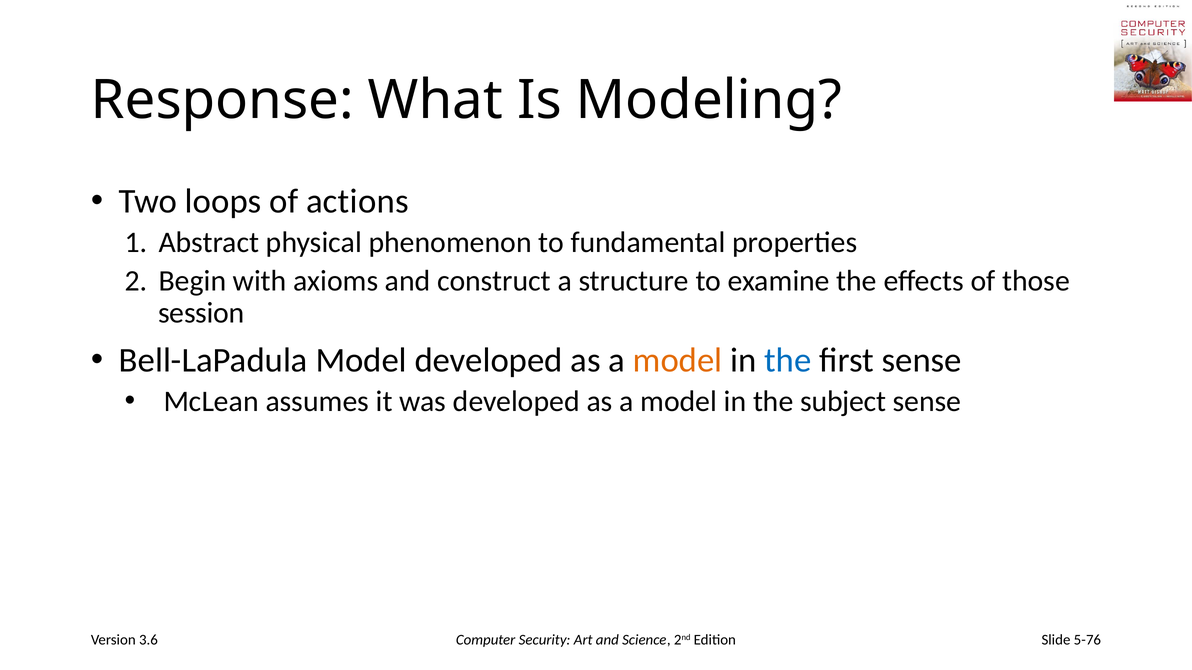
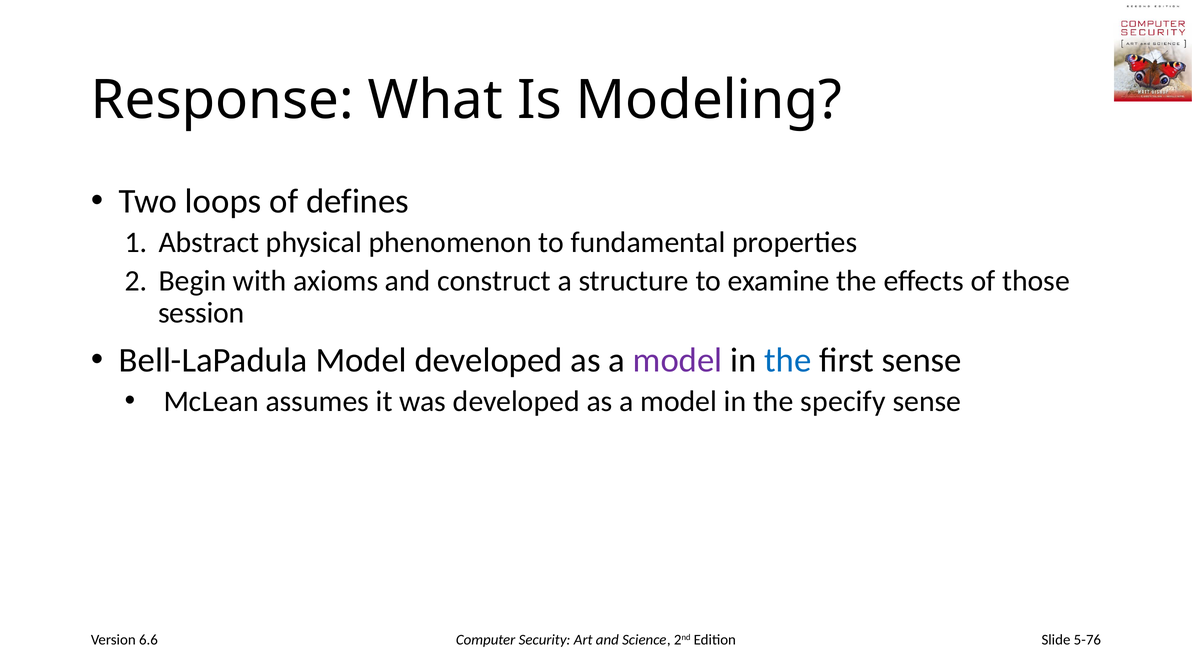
actions: actions -> defines
model at (678, 360) colour: orange -> purple
subject: subject -> specify
3.6: 3.6 -> 6.6
